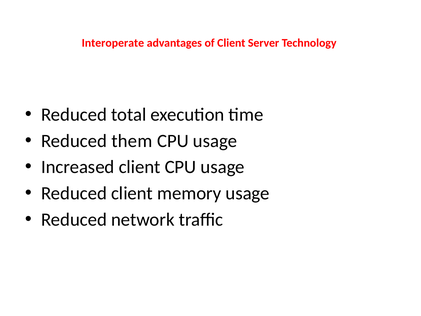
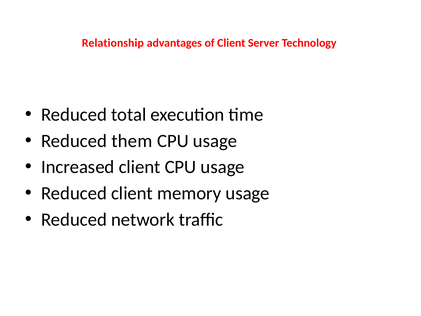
Interoperate: Interoperate -> Relationship
